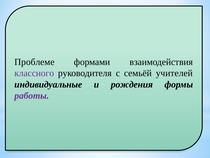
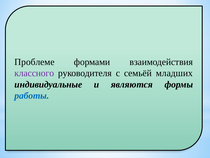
учителей: учителей -> младших
рождения: рождения -> являются
работы colour: purple -> blue
